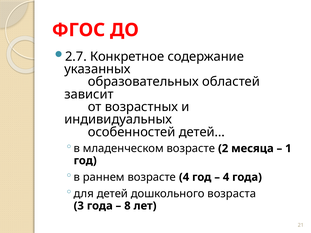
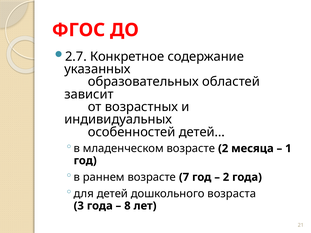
возрасте 4: 4 -> 7
4 at (226, 177): 4 -> 2
